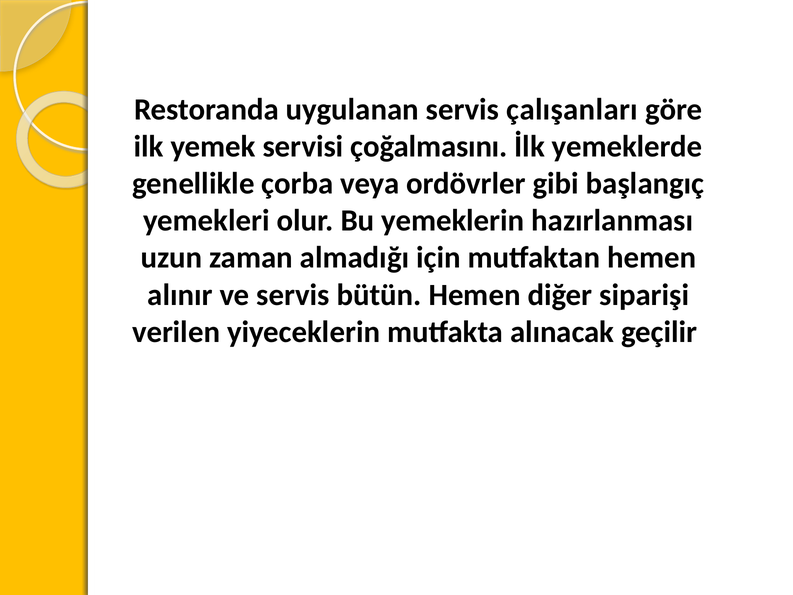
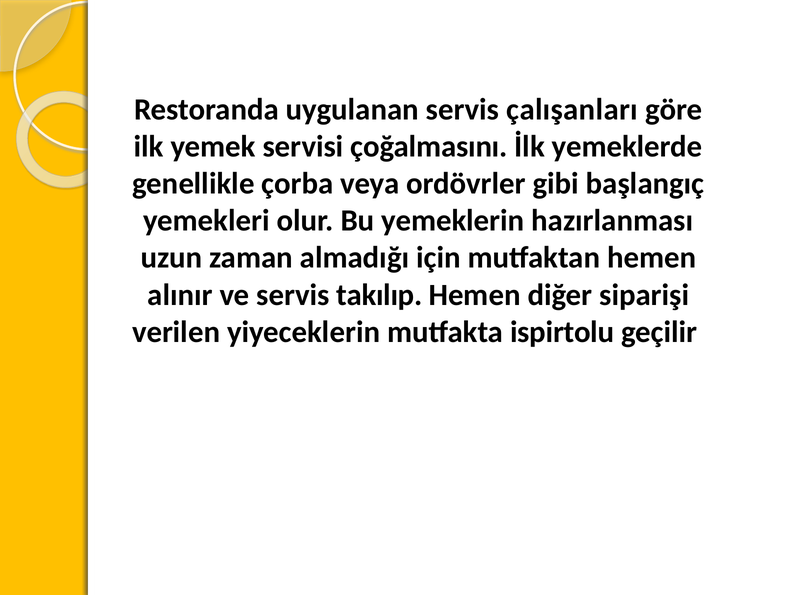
bütün: bütün -> takılıp
alınacak: alınacak -> ispirtolu
